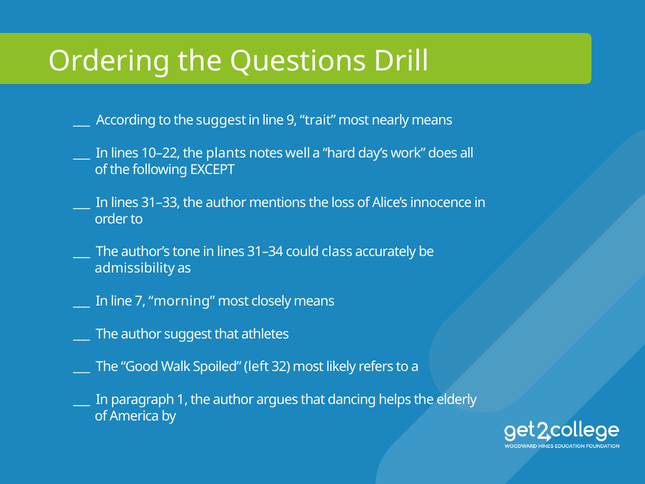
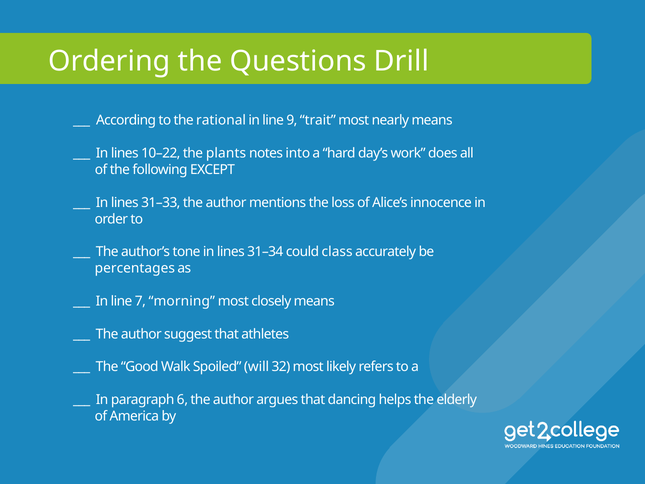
the suggest: suggest -> rational
well: well -> into
admissibility: admissibility -> percentages
left: left -> will
1: 1 -> 6
